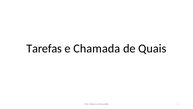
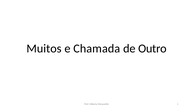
Tarefas: Tarefas -> Muitos
Quais: Quais -> Outro
